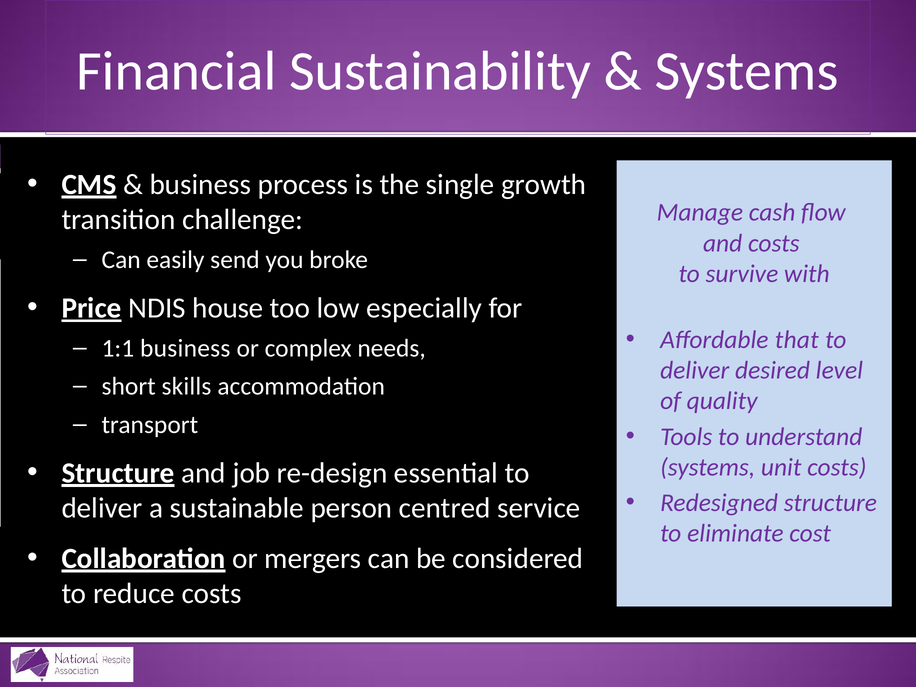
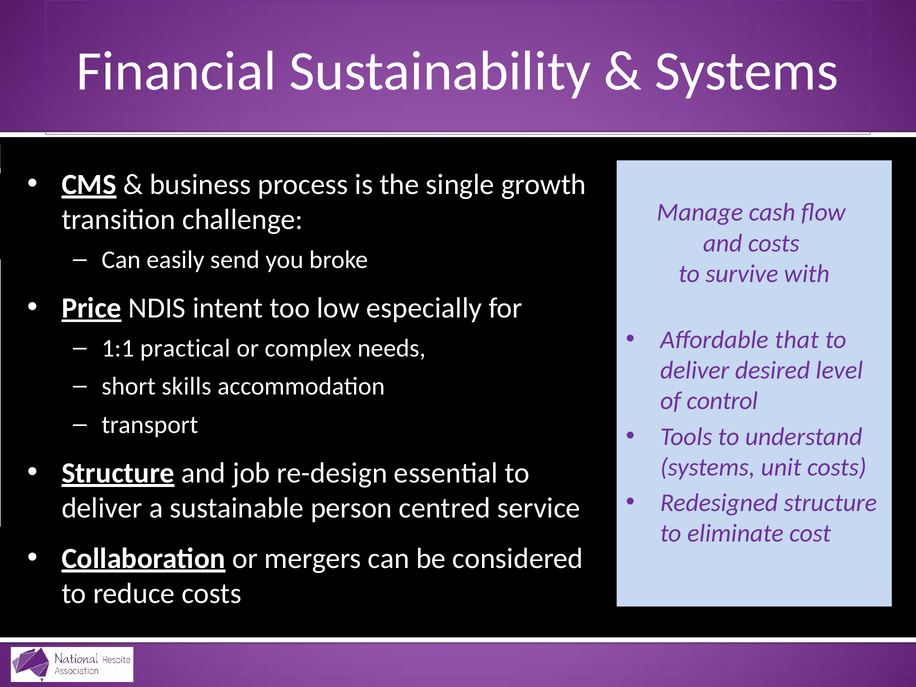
house: house -> intent
1:1 business: business -> practical
quality: quality -> control
